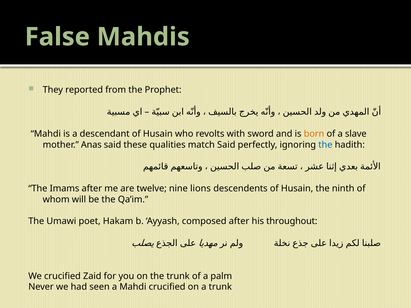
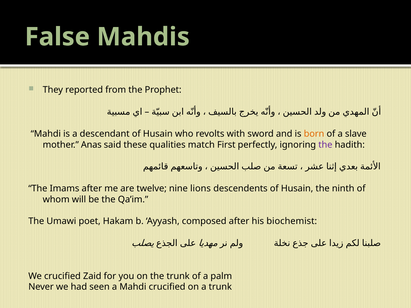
match Said: Said -> First
the at (325, 145) colour: blue -> purple
throughout: throughout -> biochemist
